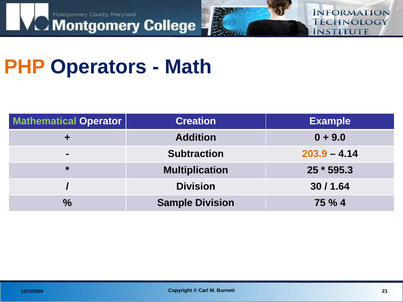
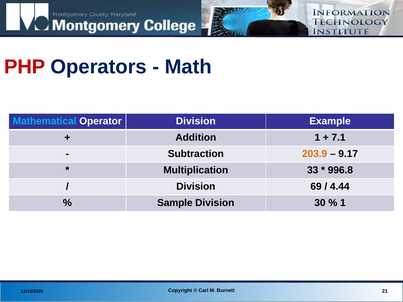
PHP colour: orange -> red
Mathematical colour: light green -> light blue
Operator Creation: Creation -> Division
Addition 0: 0 -> 1
9.0: 9.0 -> 7.1
4.14: 4.14 -> 9.17
25: 25 -> 33
595.3: 595.3 -> 996.8
30: 30 -> 69
1.64: 1.64 -> 4.44
75: 75 -> 30
4 at (343, 203): 4 -> 1
